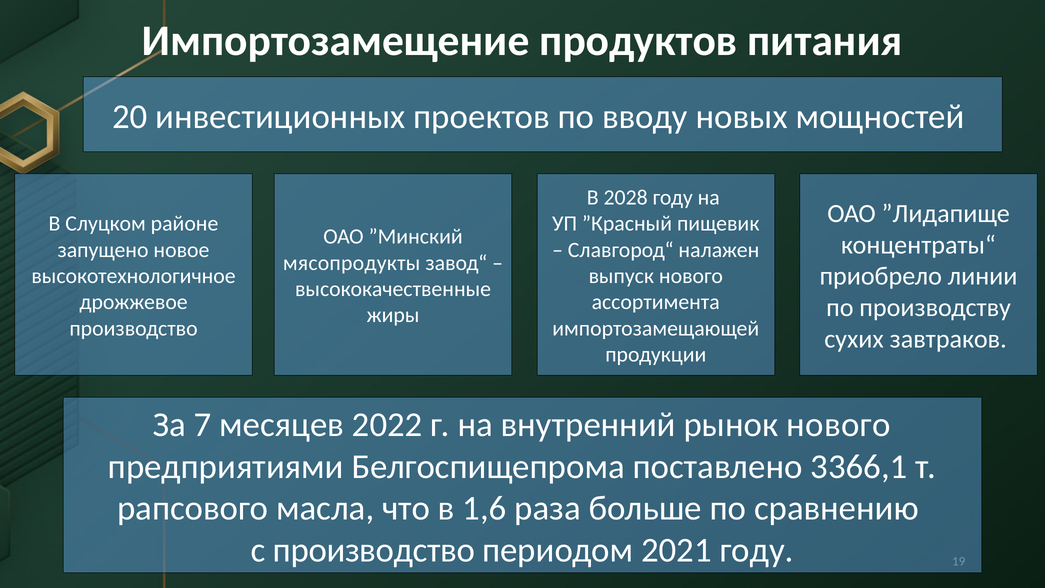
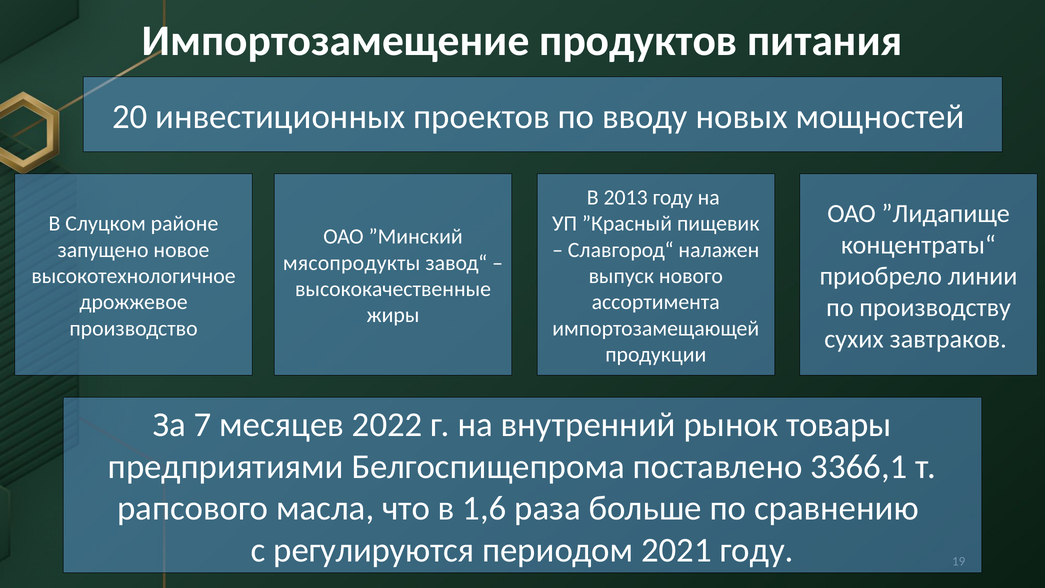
2028: 2028 -> 2013
рынок нового: нового -> товары
с производство: производство -> регулируются
